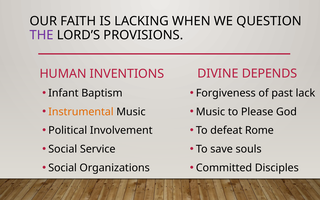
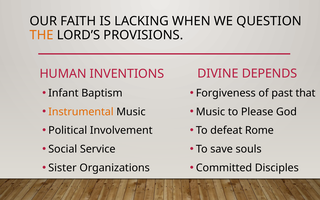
THE colour: purple -> orange
lack: lack -> that
Social at (63, 168): Social -> Sister
